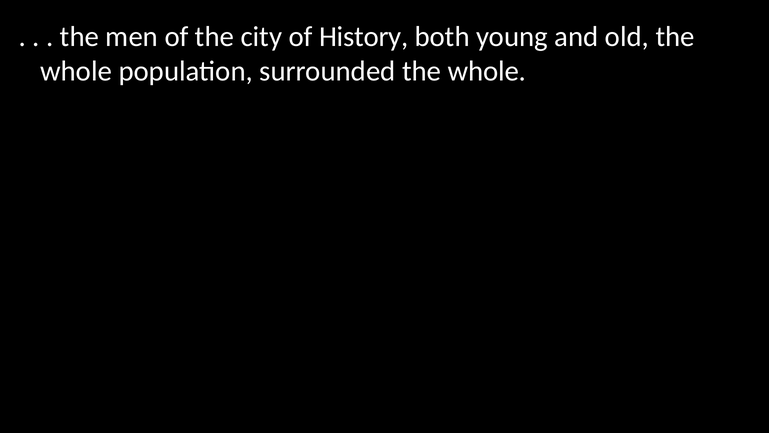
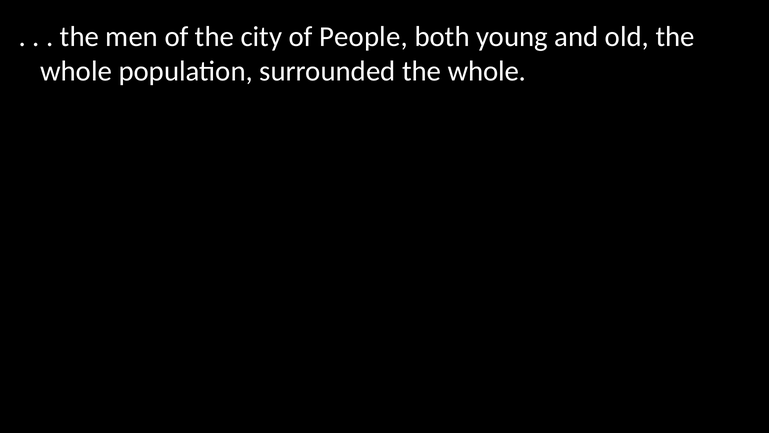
History: History -> People
